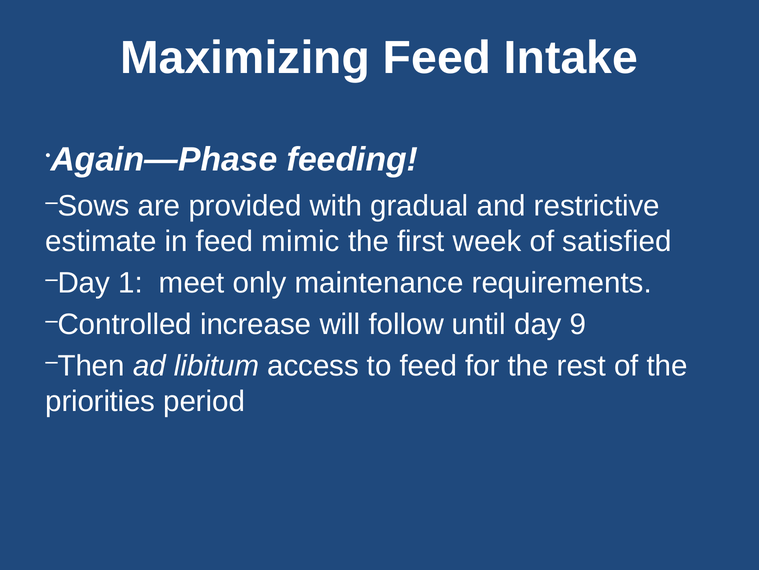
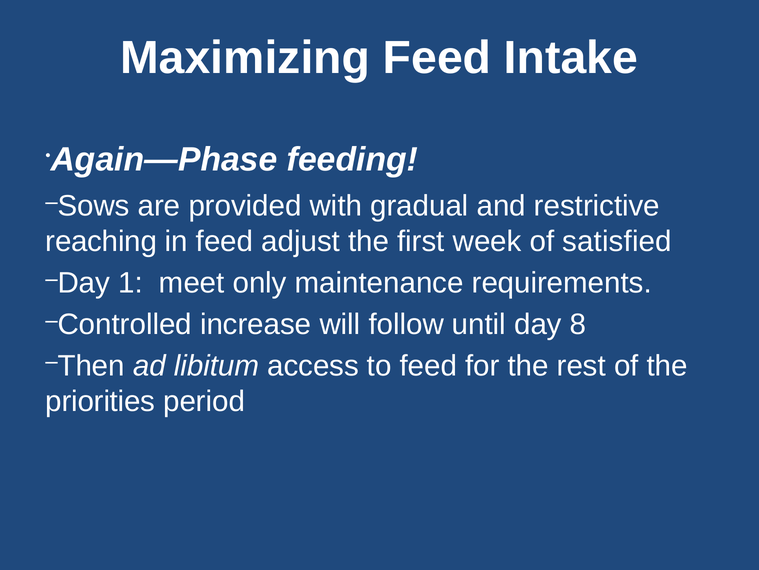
estimate: estimate -> reaching
mimic: mimic -> adjust
9: 9 -> 8
